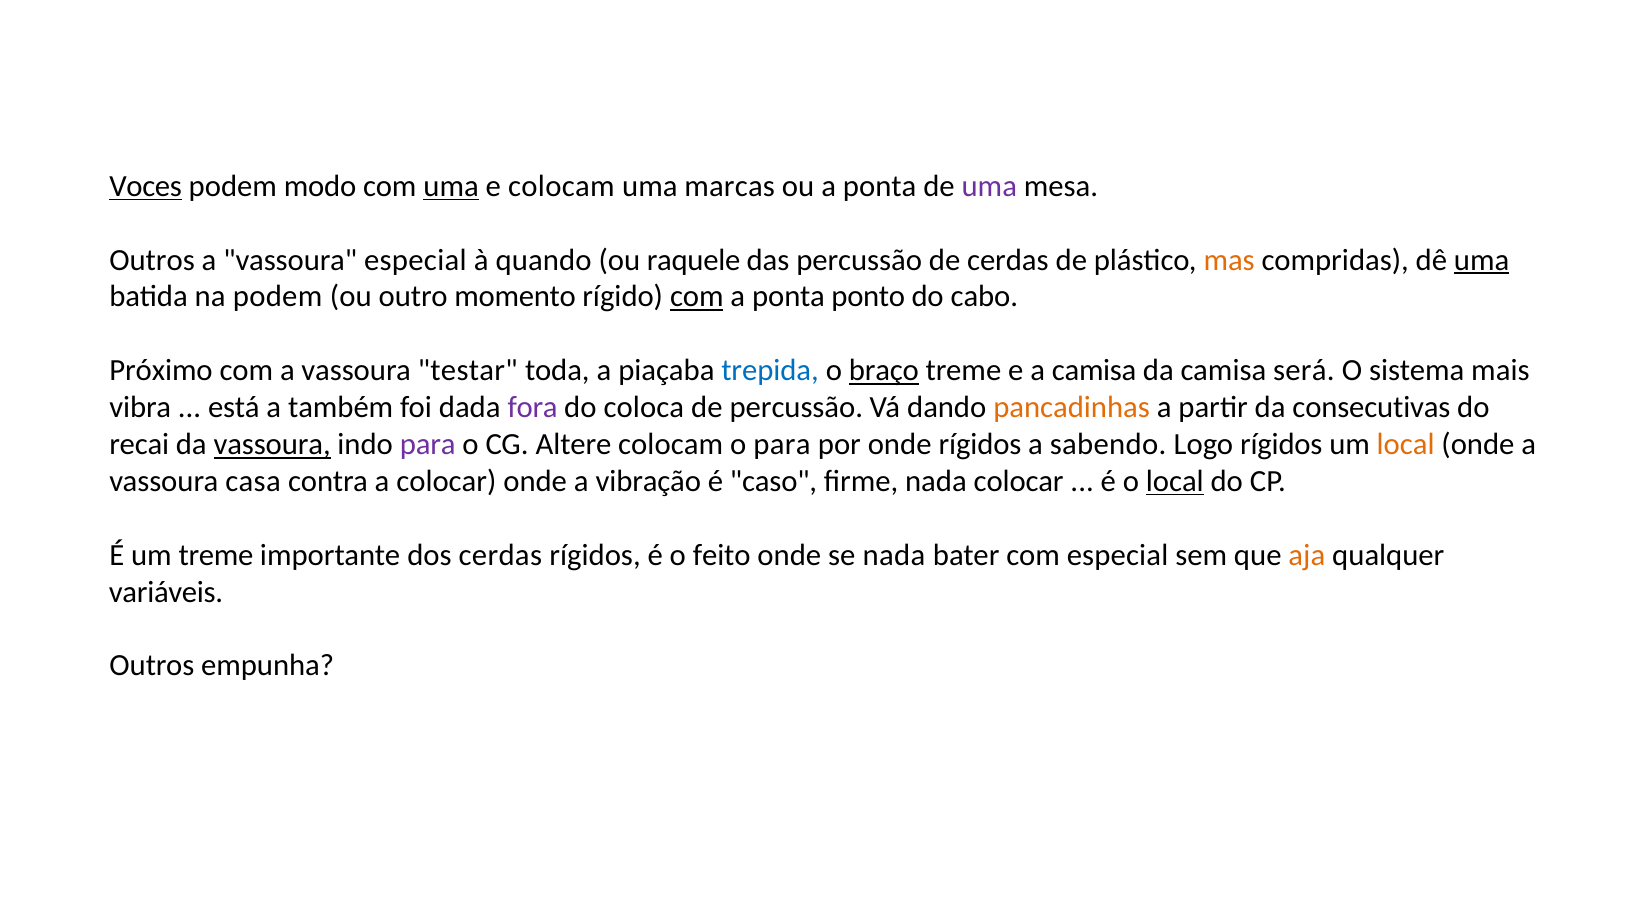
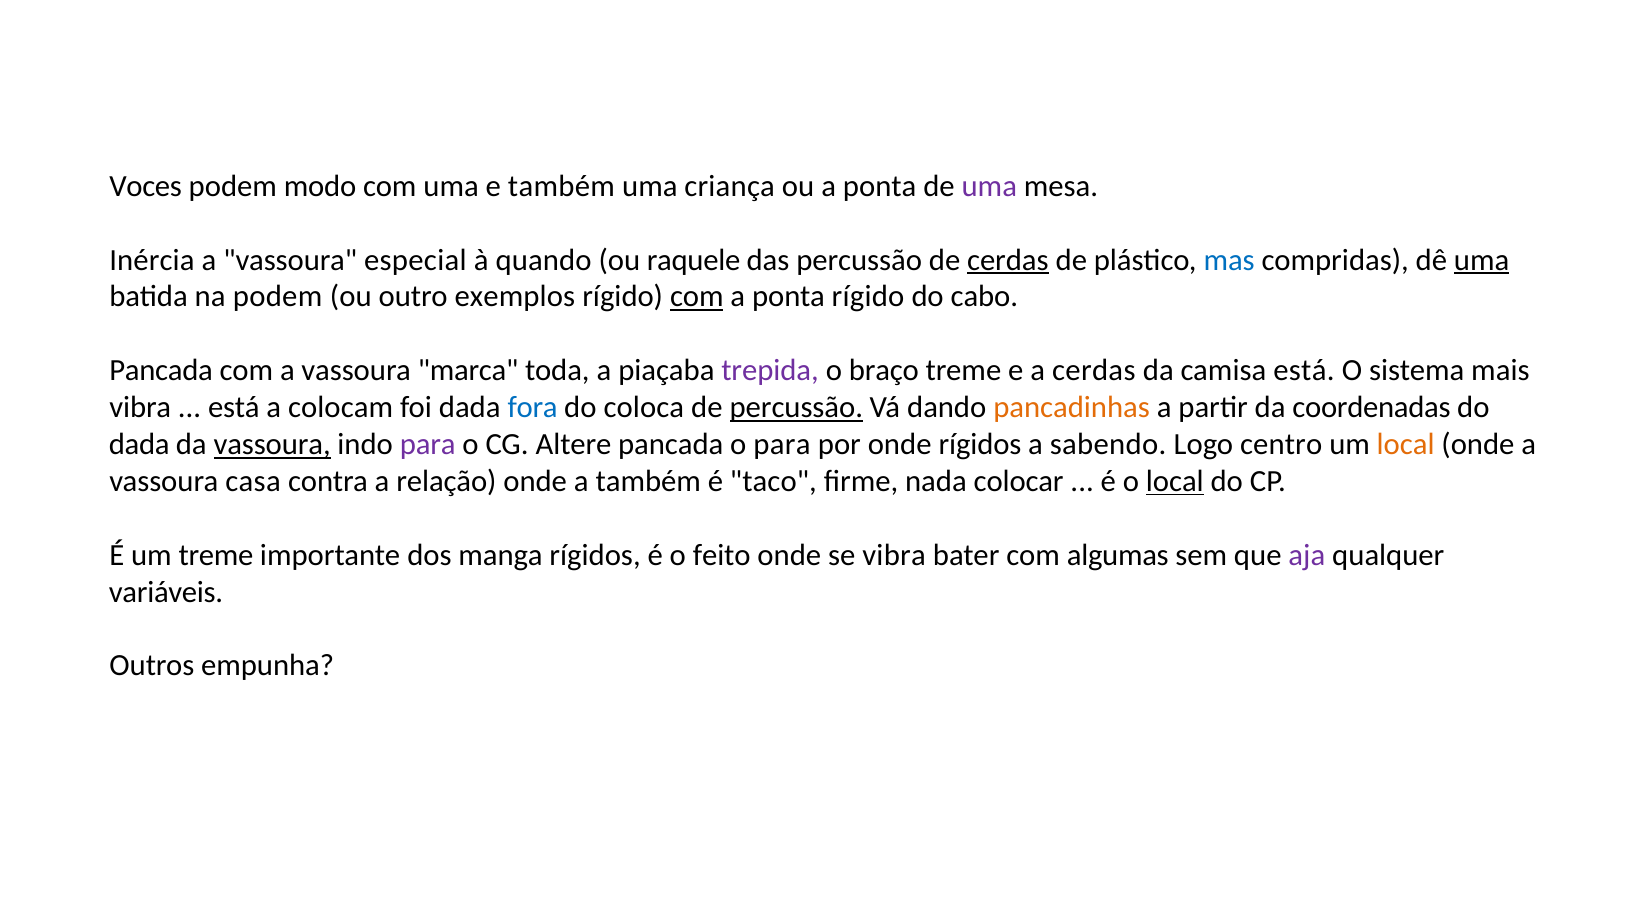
Voces underline: present -> none
uma at (451, 186) underline: present -> none
e colocam: colocam -> também
marcas: marcas -> criança
Outros at (152, 260): Outros -> Inércia
cerdas at (1008, 260) underline: none -> present
mas colour: orange -> blue
momento: momento -> exemplos
ponta ponto: ponto -> rígido
Próximo at (161, 371): Próximo -> Pancada
testar: testar -> marca
trepida colour: blue -> purple
braço underline: present -> none
a camisa: camisa -> cerdas
camisa será: será -> está
também: também -> colocam
fora colour: purple -> blue
percussão at (796, 407) underline: none -> present
consecutivas: consecutivas -> coordenadas
recai at (139, 444): recai -> dada
Altere colocam: colocam -> pancada
Logo rígidos: rígidos -> centro
a colocar: colocar -> relação
a vibração: vibração -> também
caso: caso -> taco
dos cerdas: cerdas -> manga
se nada: nada -> vibra
com especial: especial -> algumas
aja colour: orange -> purple
